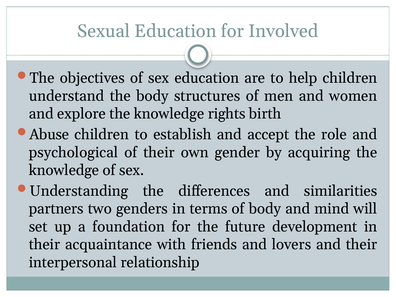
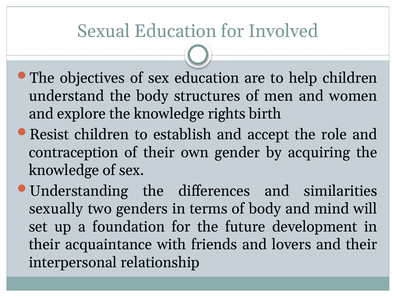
Abuse: Abuse -> Resist
psychological: psychological -> contraception
partners: partners -> sexually
